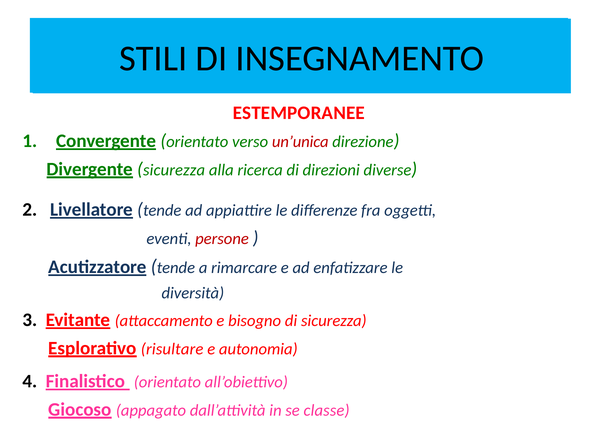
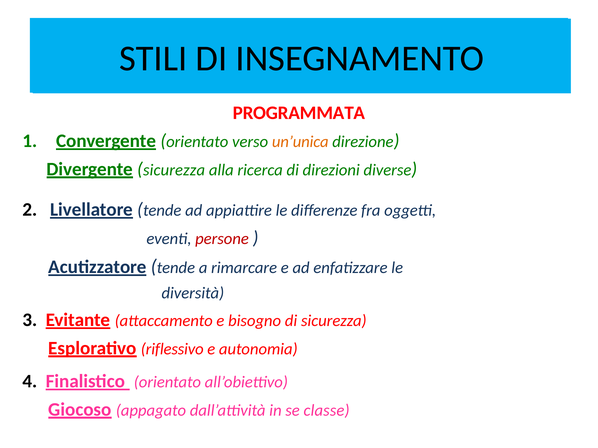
ESTEMPORANEE: ESTEMPORANEE -> PROGRAMMATA
un’unica colour: red -> orange
risultare: risultare -> riflessivo
